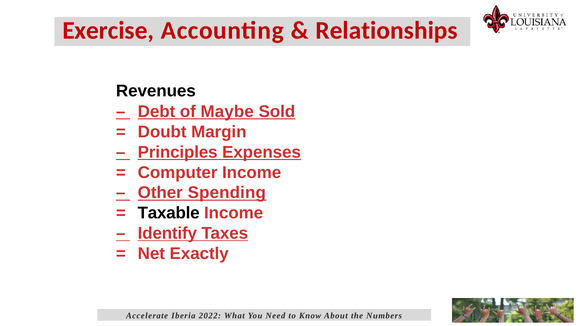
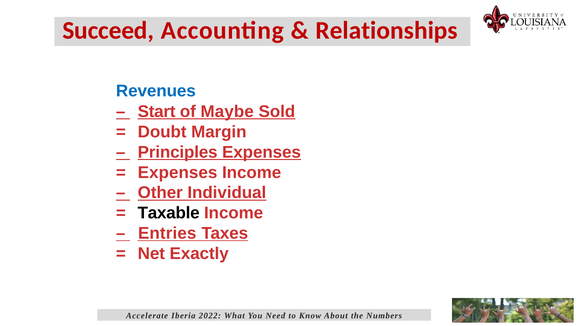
Exercise: Exercise -> Succeed
Revenues colour: black -> blue
Debt: Debt -> Start
Computer at (178, 173): Computer -> Expenses
Spending: Spending -> Individual
Identify: Identify -> Entries
